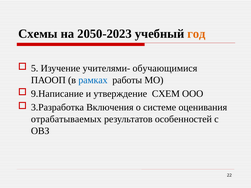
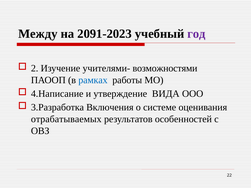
Схемы: Схемы -> Между
2050-2023: 2050-2023 -> 2091-2023
год colour: orange -> purple
5: 5 -> 2
обучающимися: обучающимися -> возможностями
9.Написание: 9.Написание -> 4.Написание
СХЕМ: СХЕМ -> ВИДА
